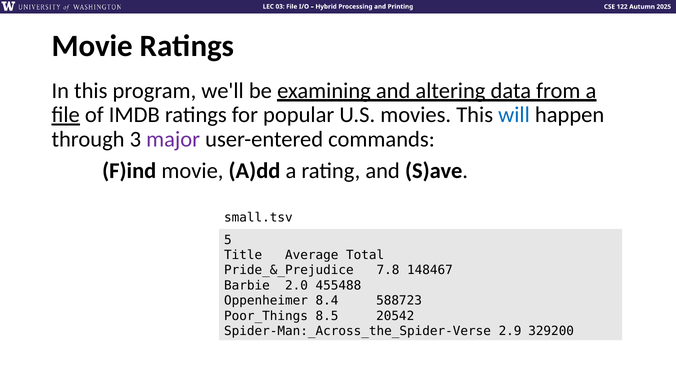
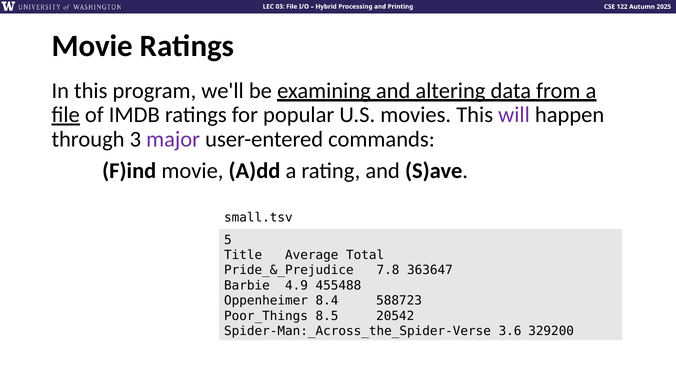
will colour: blue -> purple
148467: 148467 -> 363647
2.0: 2.0 -> 4.9
2.9: 2.9 -> 3.6
